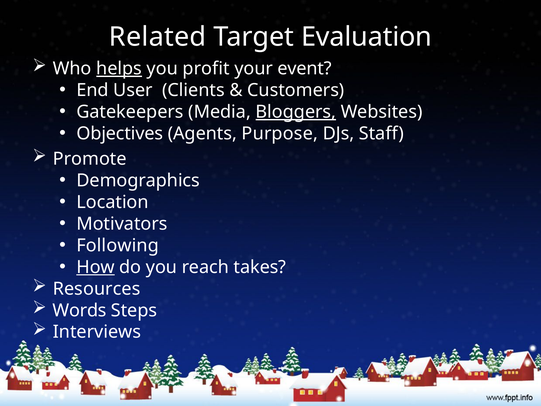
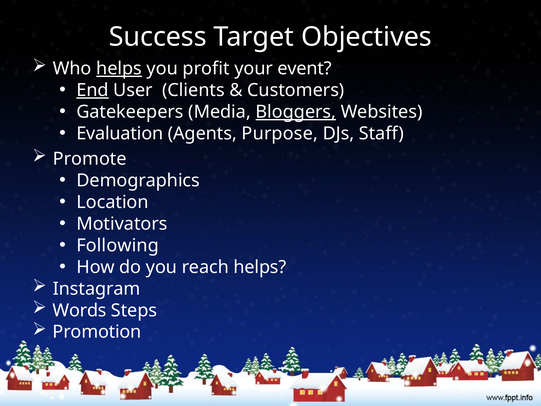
Related: Related -> Success
Evaluation: Evaluation -> Objectives
End underline: none -> present
Objectives: Objectives -> Evaluation
How underline: present -> none
reach takes: takes -> helps
Resources: Resources -> Instagram
Interviews: Interviews -> Promotion
